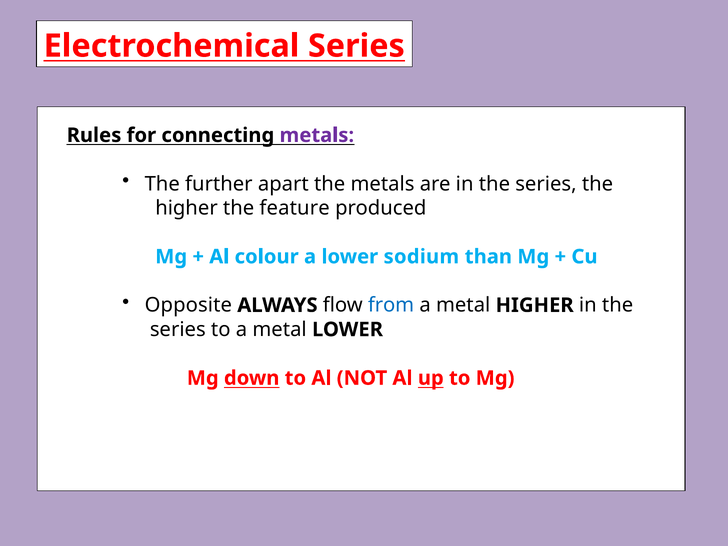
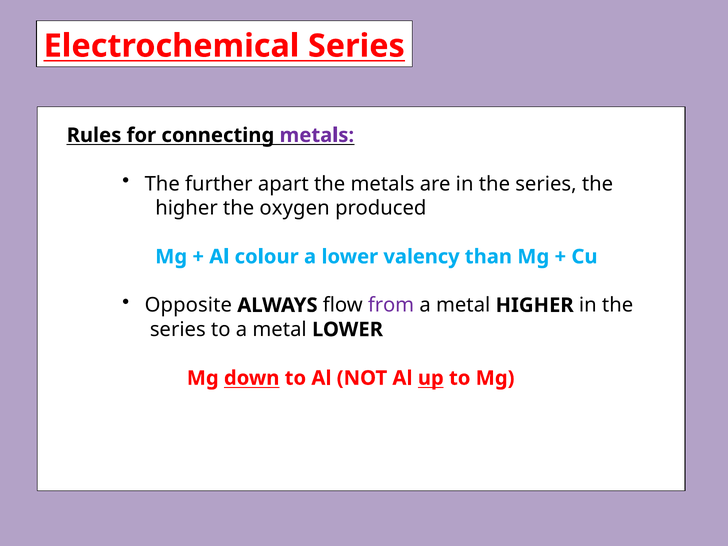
feature: feature -> oxygen
sodium: sodium -> valency
from colour: blue -> purple
